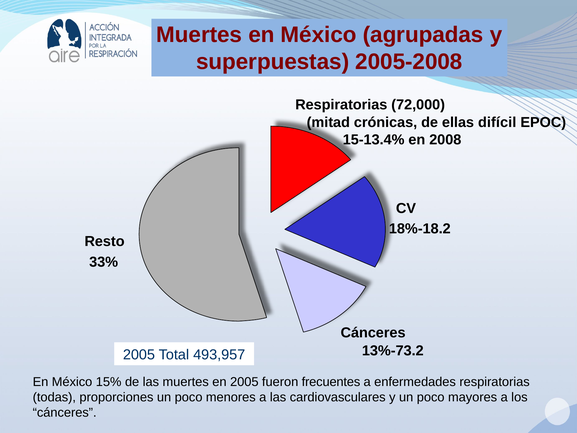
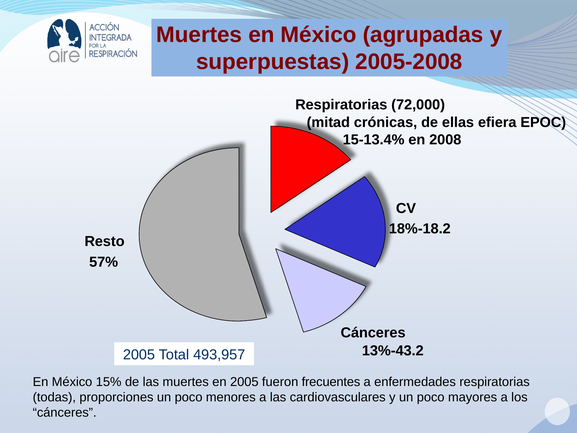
difícil: difícil -> efiera
33%: 33% -> 57%
13%-73.2: 13%-73.2 -> 13%-43.2
